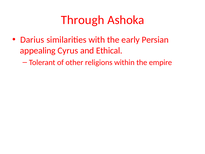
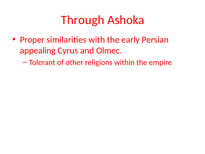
Darius: Darius -> Proper
Ethical: Ethical -> Olmec
